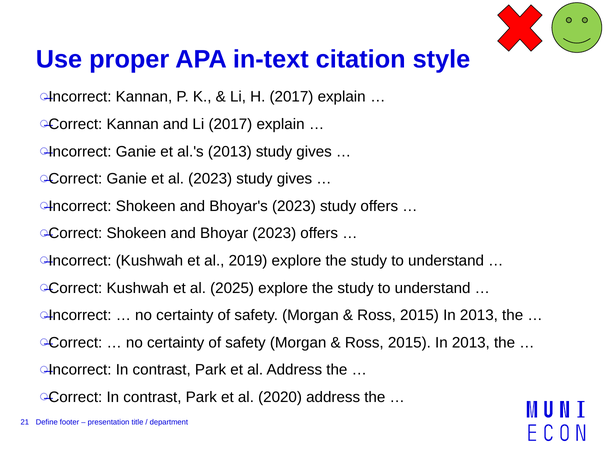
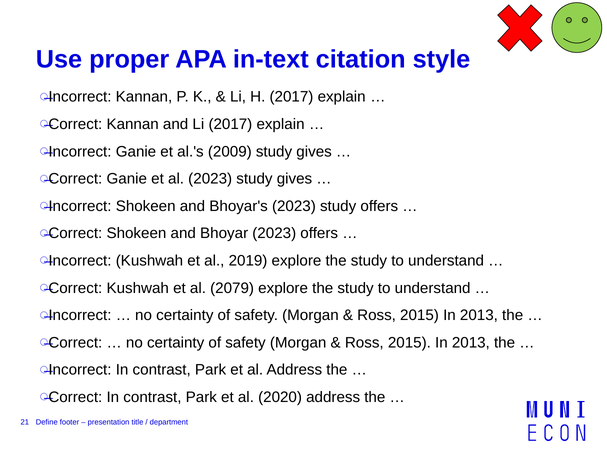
al.'s 2013: 2013 -> 2009
2025: 2025 -> 2079
